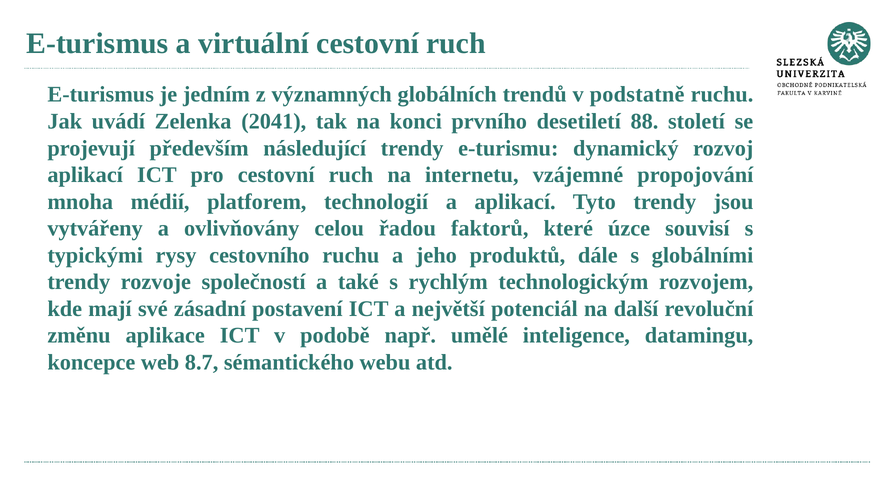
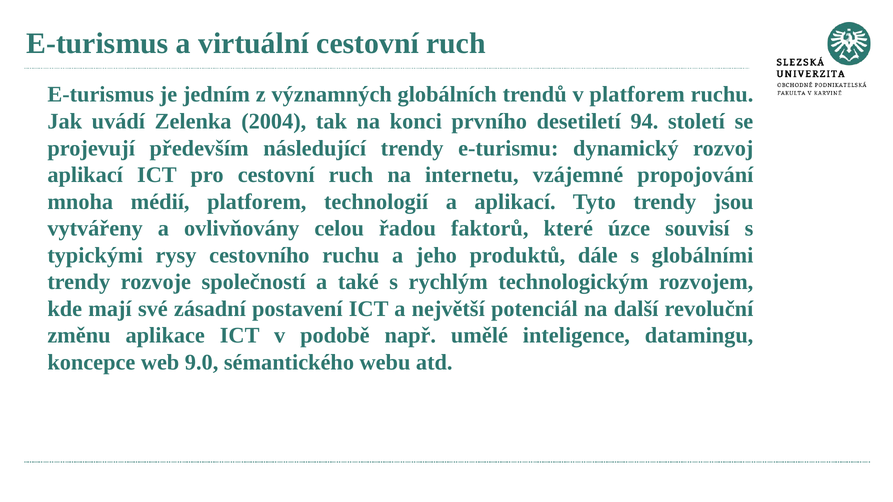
v podstatně: podstatně -> platforem
2041: 2041 -> 2004
88: 88 -> 94
8.7: 8.7 -> 9.0
